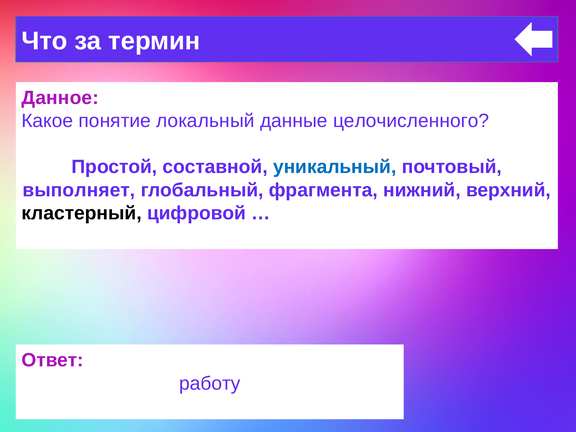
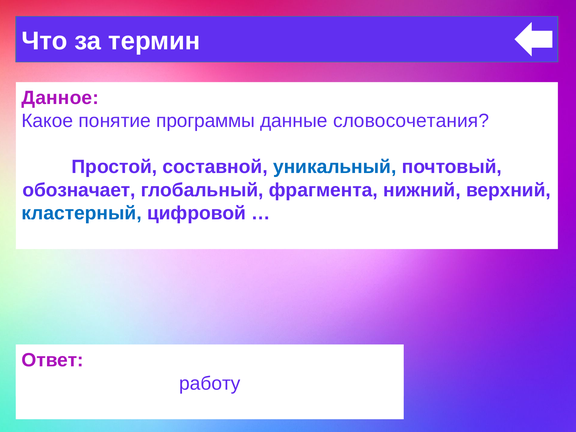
локальный: локальный -> программы
целочисленного: целочисленного -> словосочетания
выполняет: выполняет -> обозначает
кластерный colour: black -> blue
